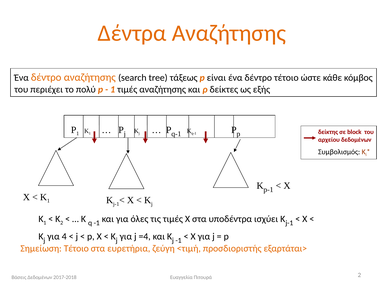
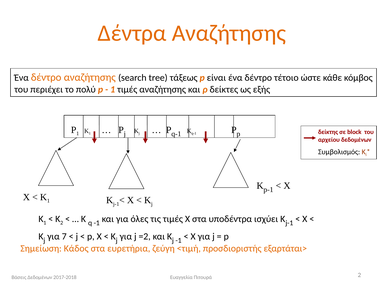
4: 4 -> 7
=4: =4 -> =2
Σημείωση Τέτοιο: Τέτοιο -> Κάδος
